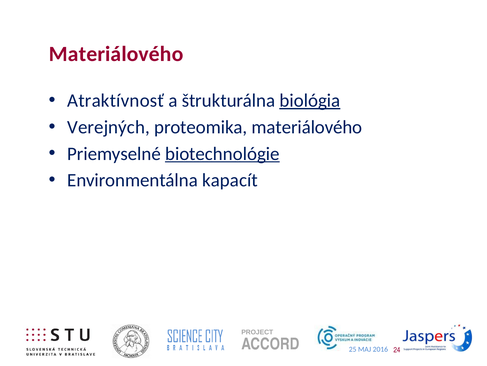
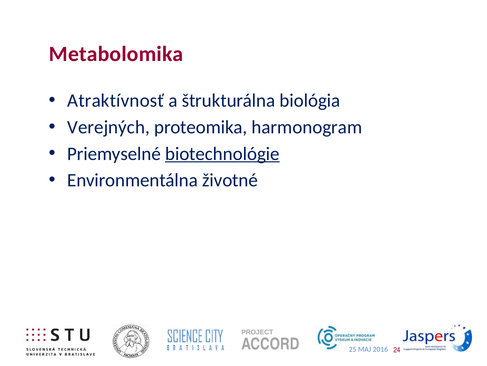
Materiálového at (116, 54): Materiálového -> Metabolomika
biológia underline: present -> none
proteomika materiálového: materiálového -> harmonogram
kapacít: kapacít -> životné
